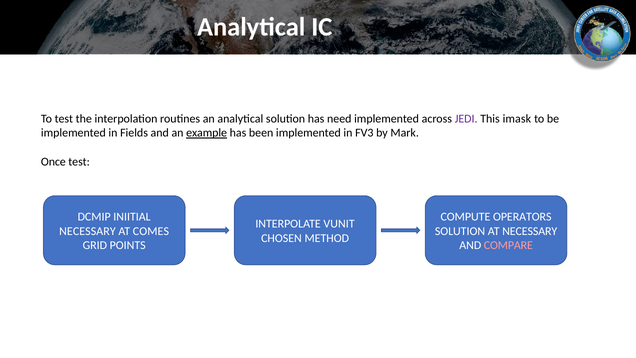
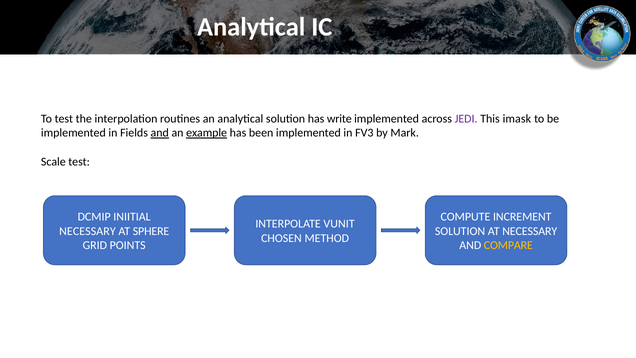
need: need -> write
and at (160, 133) underline: none -> present
Once: Once -> Scale
OPERATORS: OPERATORS -> INCREMENT
COMES: COMES -> SPHERE
COMPARE colour: pink -> yellow
